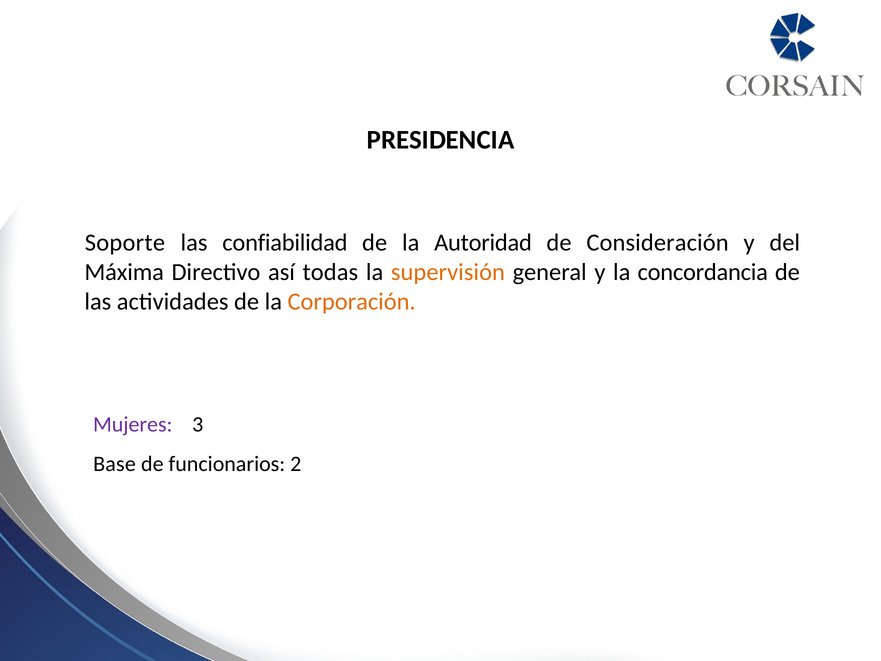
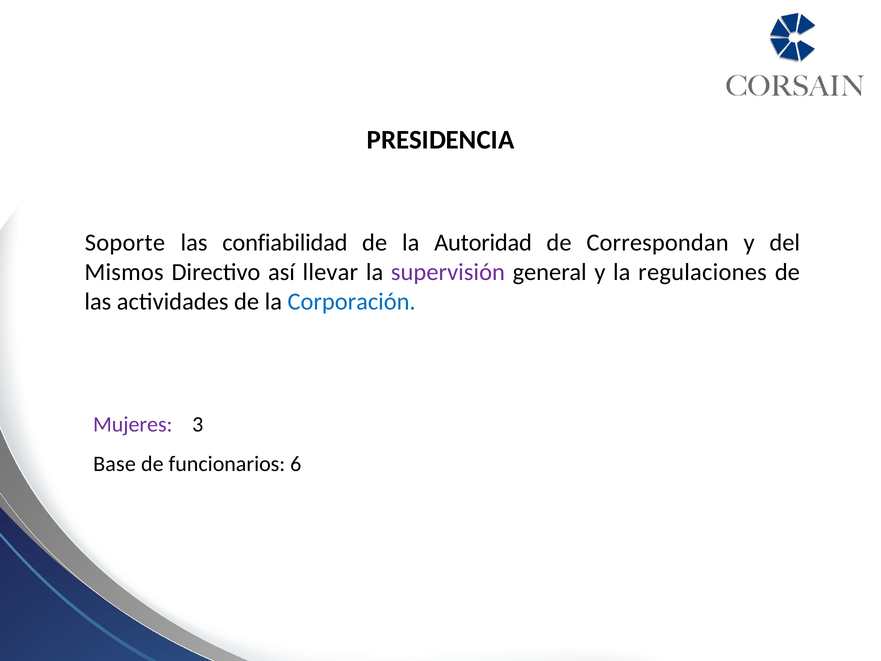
Consideración: Consideración -> Correspondan
Máxima: Máxima -> Mismos
todas: todas -> llevar
supervisión colour: orange -> purple
concordancia: concordancia -> regulaciones
Corporación colour: orange -> blue
2: 2 -> 6
